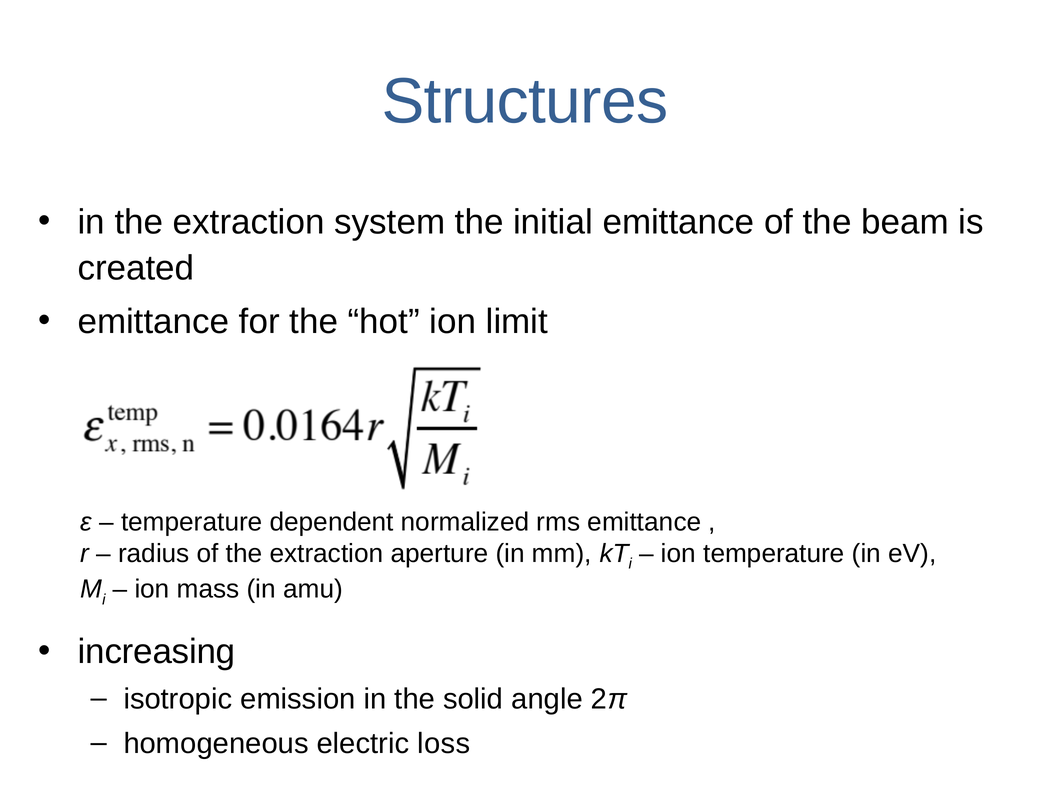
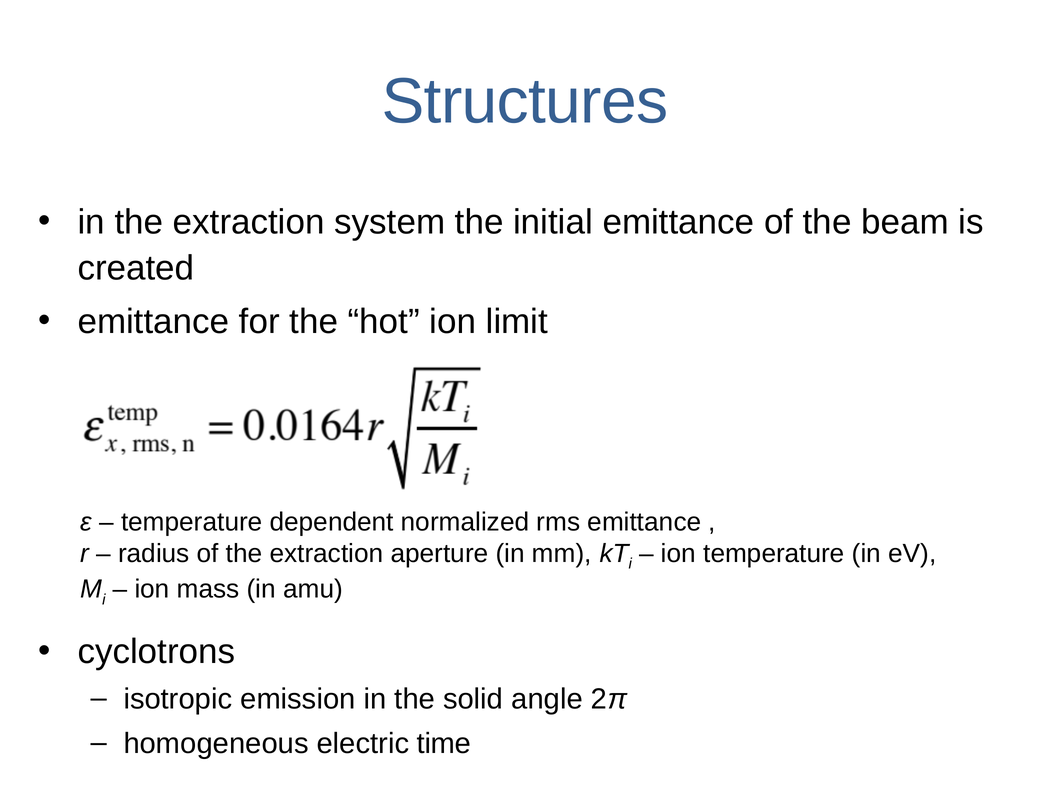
increasing: increasing -> cyclotrons
loss: loss -> time
